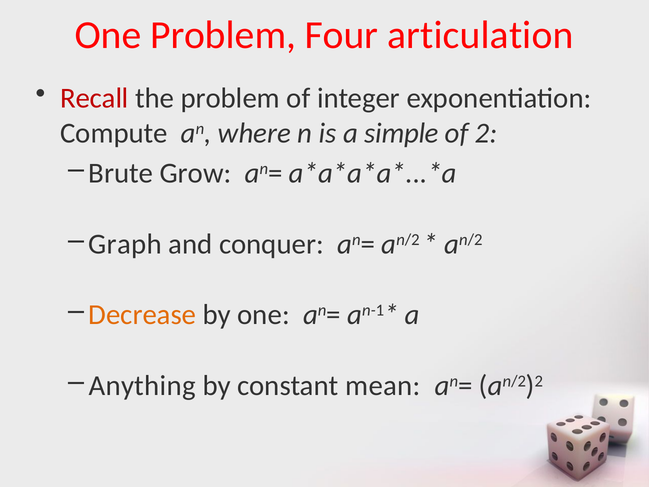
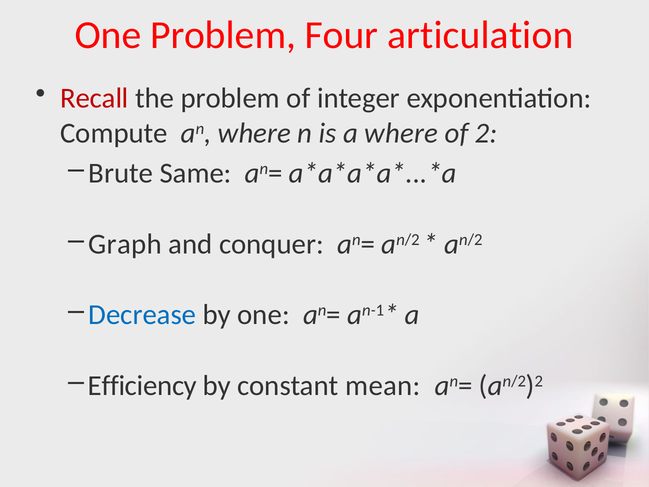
a simple: simple -> where
Grow: Grow -> Same
Decrease colour: orange -> blue
Anything: Anything -> Efficiency
